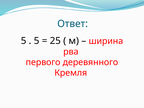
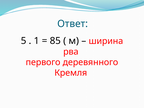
5 at (37, 41): 5 -> 1
25: 25 -> 85
